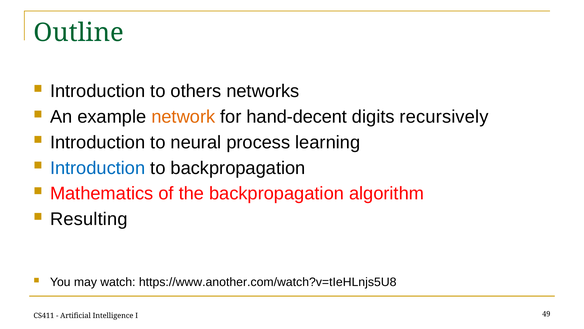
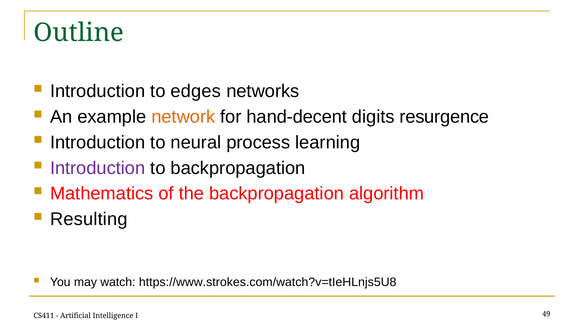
others: others -> edges
recursively: recursively -> resurgence
Introduction at (98, 168) colour: blue -> purple
https://www.another.com/watch?v=tIeHLnjs5U8: https://www.another.com/watch?v=tIeHLnjs5U8 -> https://www.strokes.com/watch?v=tIeHLnjs5U8
